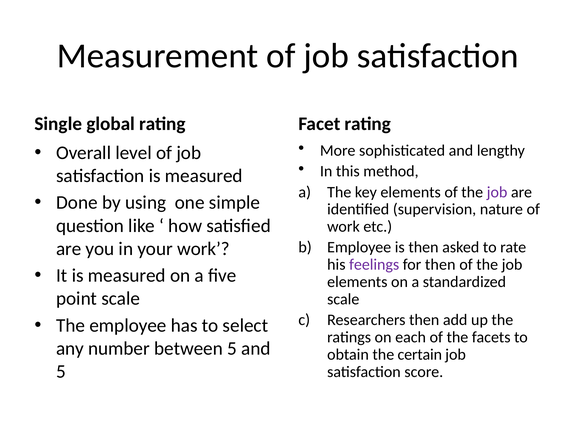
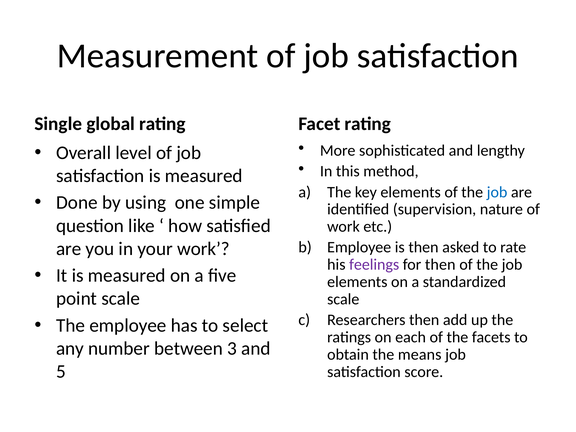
job at (497, 192) colour: purple -> blue
between 5: 5 -> 3
certain: certain -> means
